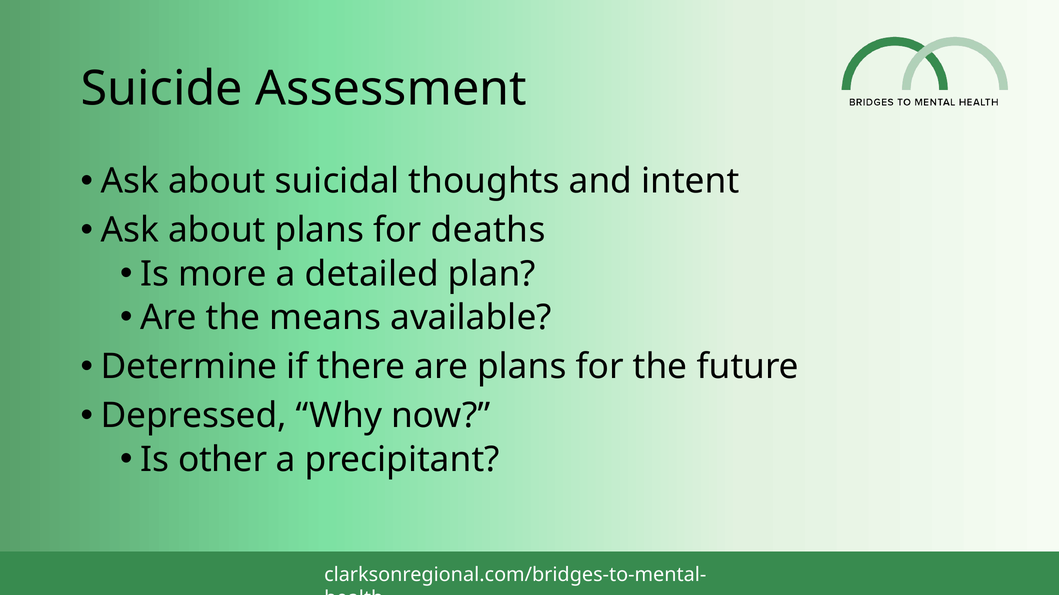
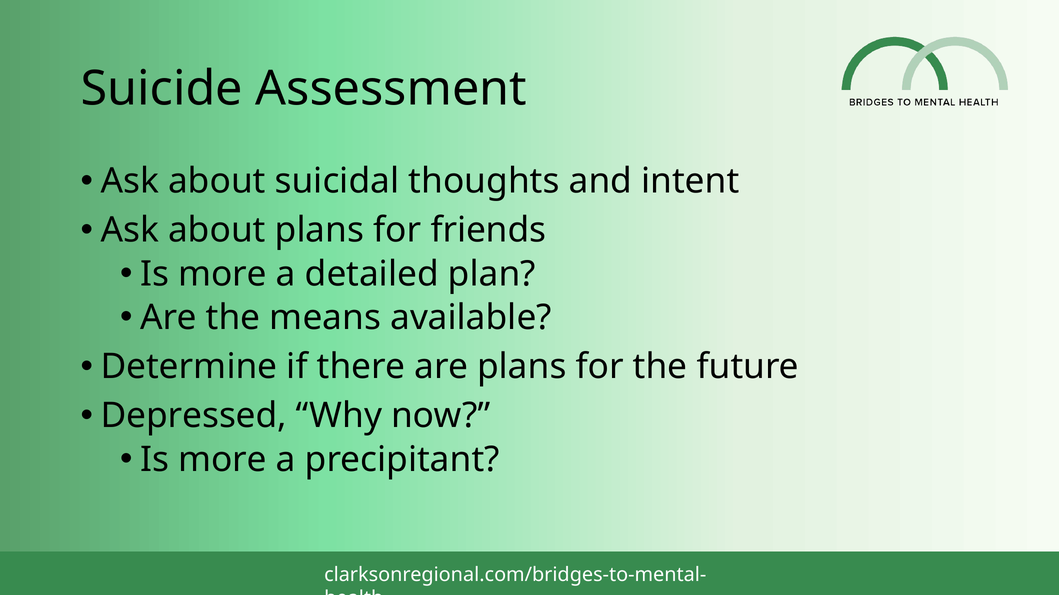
deaths: deaths -> friends
other at (223, 460): other -> more
